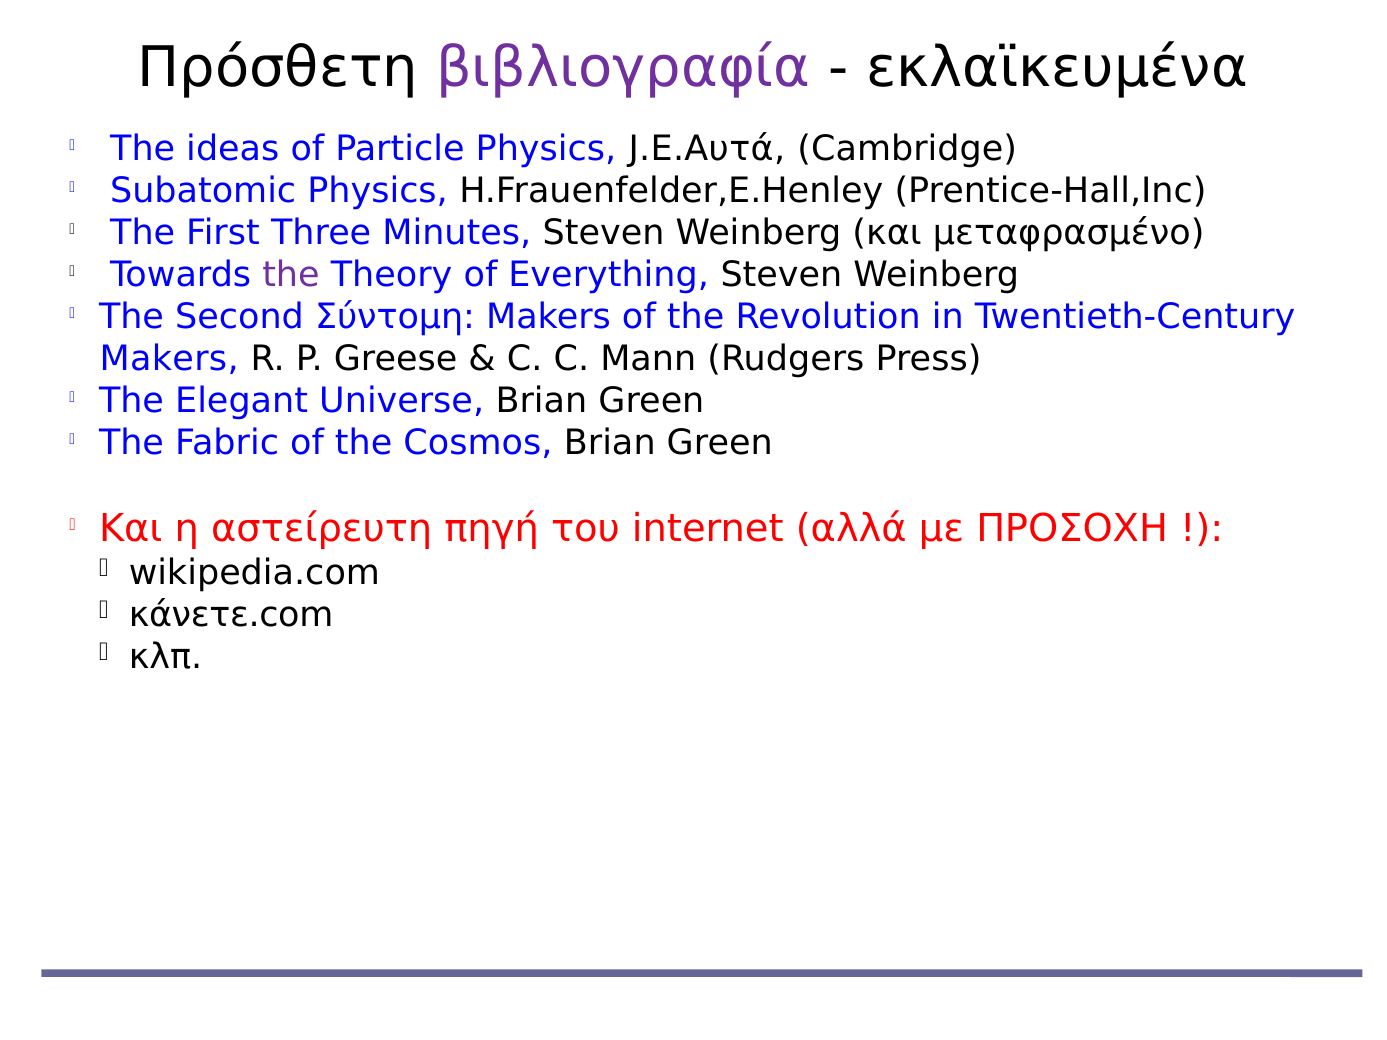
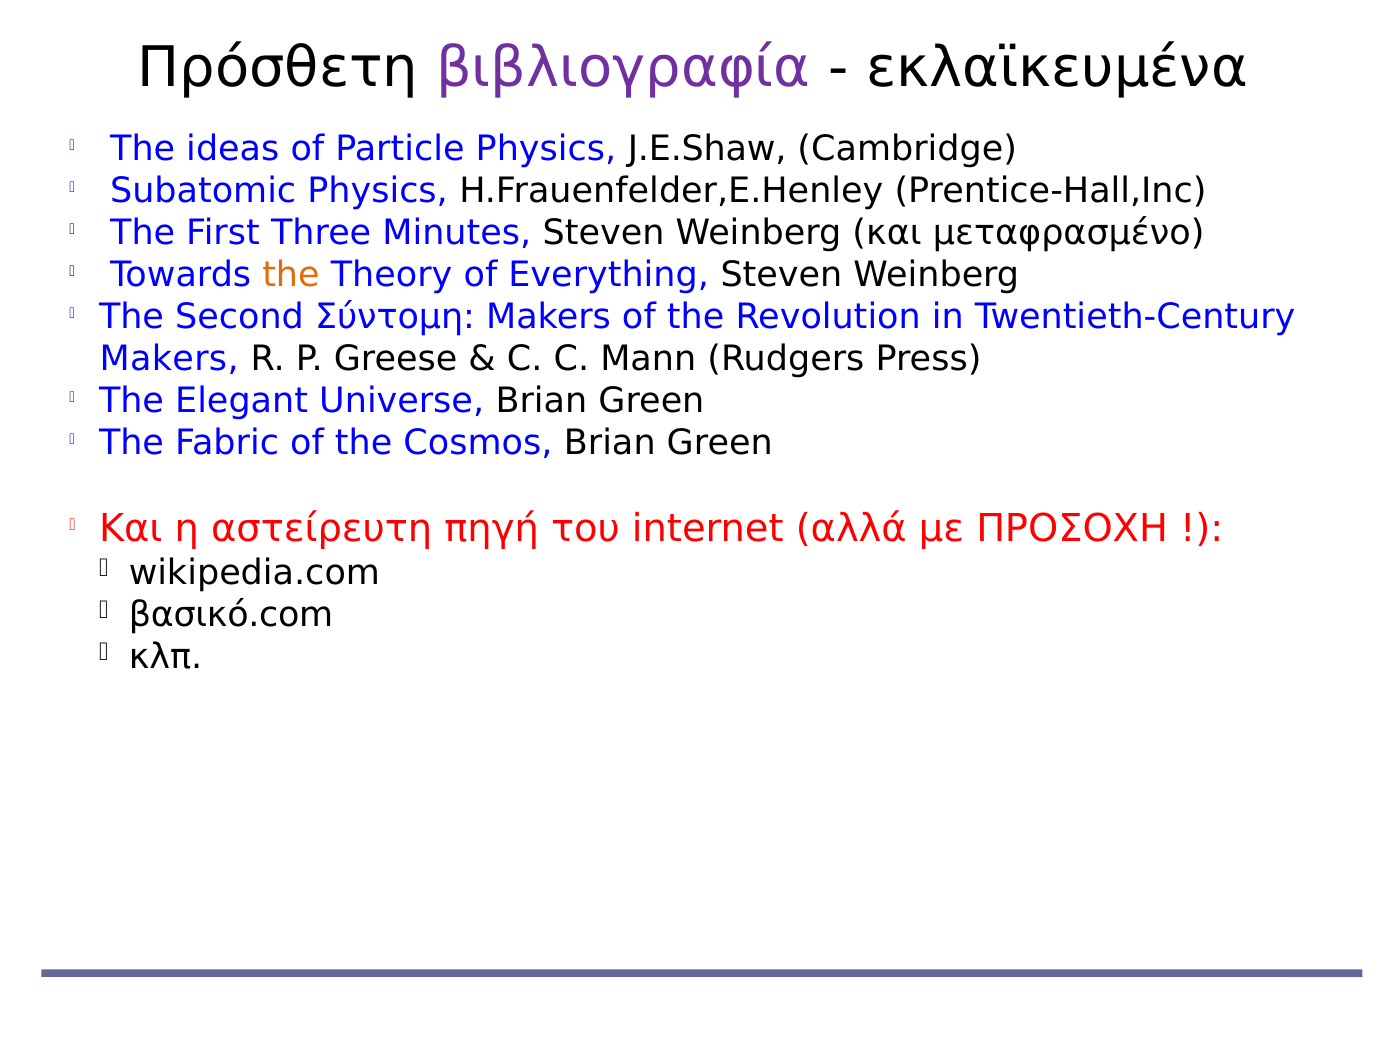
J.E.Αυτά: J.E.Αυτά -> J.E.Shaw
the at (291, 275) colour: purple -> orange
κάνετε.com: κάνετε.com -> βασικό.com
